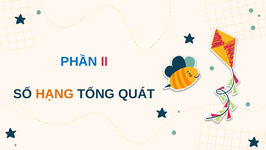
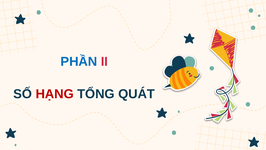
HẠNG colour: orange -> red
